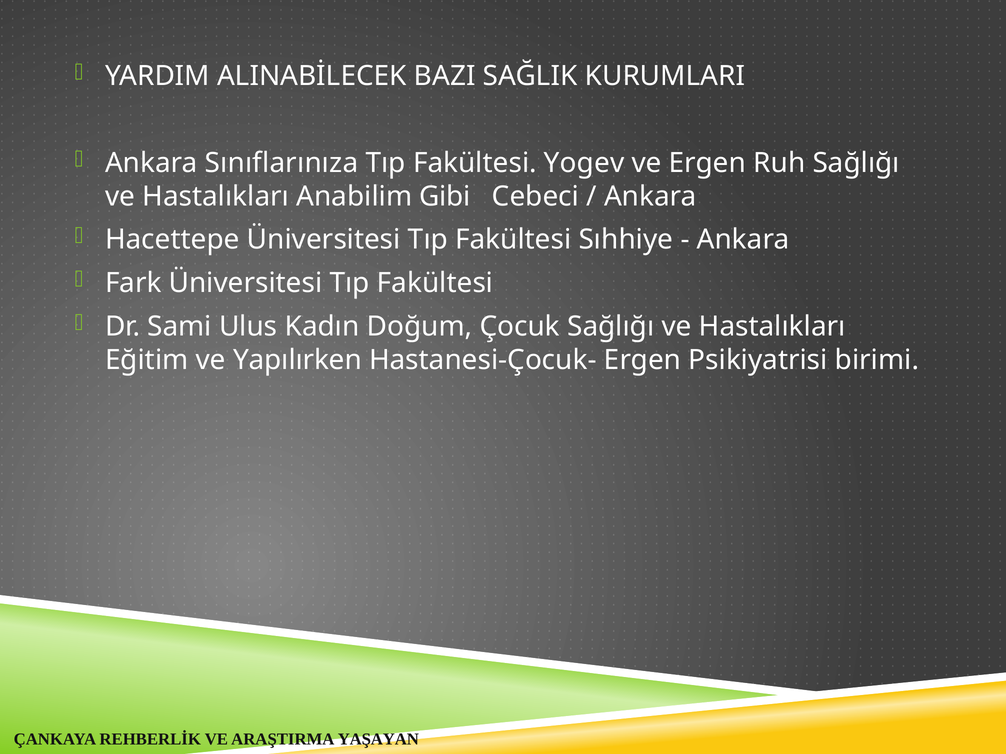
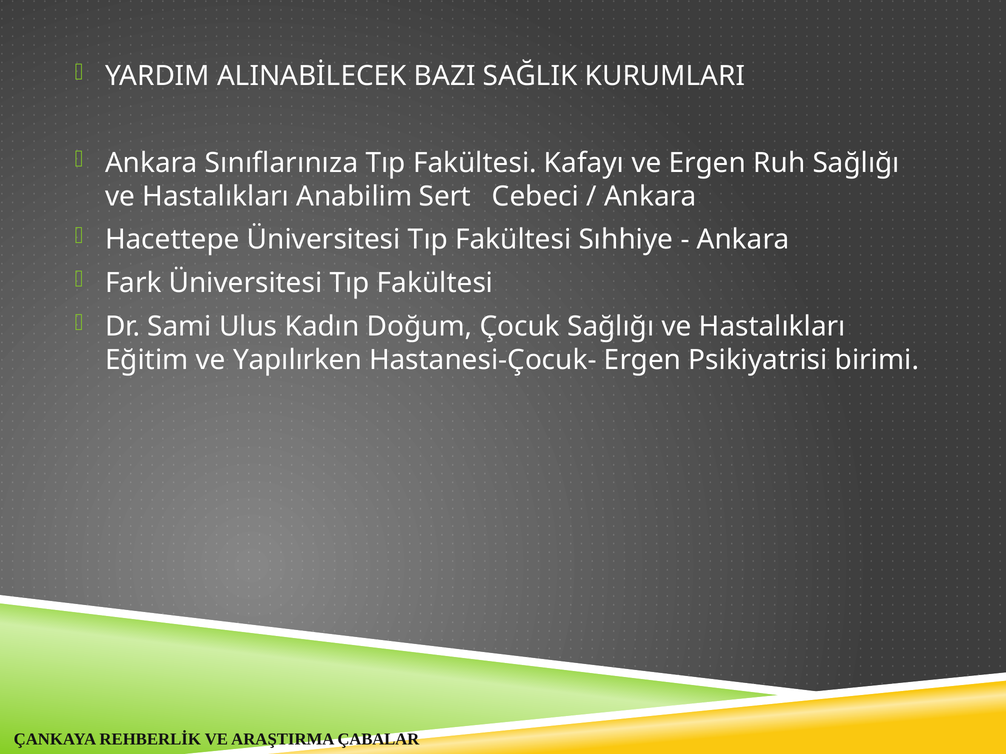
Yogev: Yogev -> Kafayı
Gibi: Gibi -> Sert
YAŞAYAN: YAŞAYAN -> ÇABALAR
